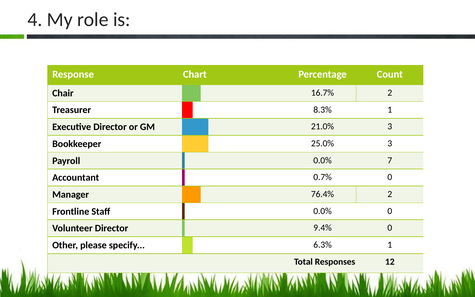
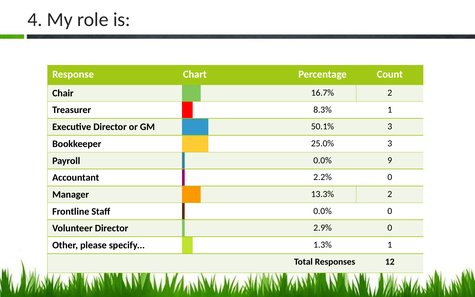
21.0%: 21.0% -> 50.1%
7: 7 -> 9
0.7%: 0.7% -> 2.2%
76.4%: 76.4% -> 13.3%
9.4%: 9.4% -> 2.9%
6.3%: 6.3% -> 1.3%
